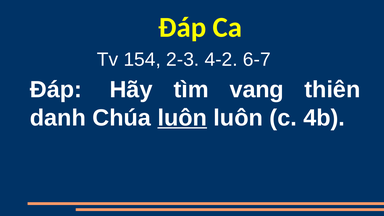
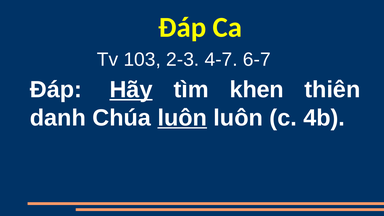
154: 154 -> 103
4-2: 4-2 -> 4-7
Hãy underline: none -> present
vang: vang -> khen
